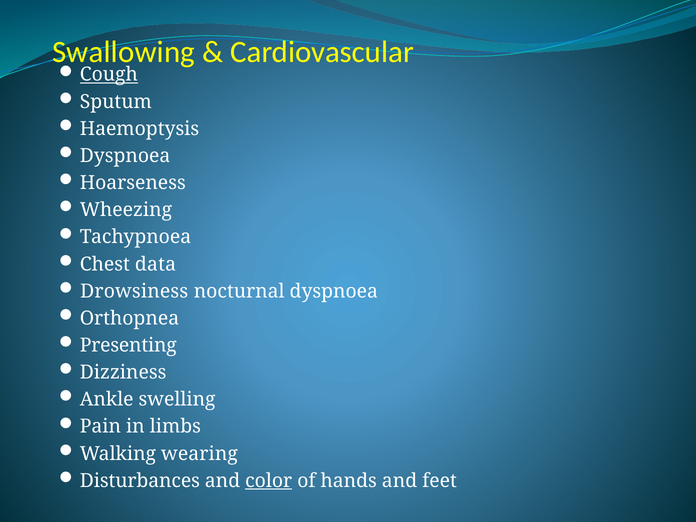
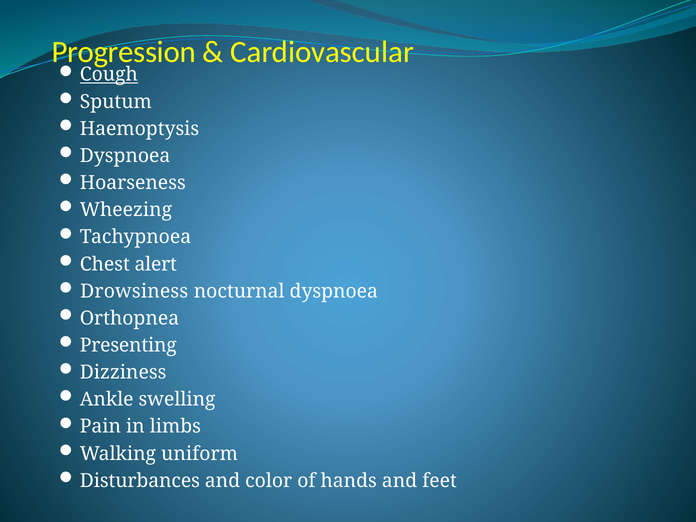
Swallowing: Swallowing -> Progression
data: data -> alert
wearing: wearing -> uniform
color underline: present -> none
